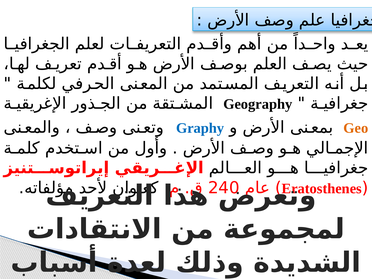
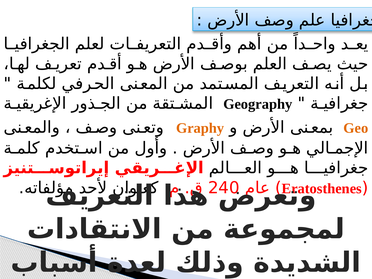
Graphy colour: blue -> orange
